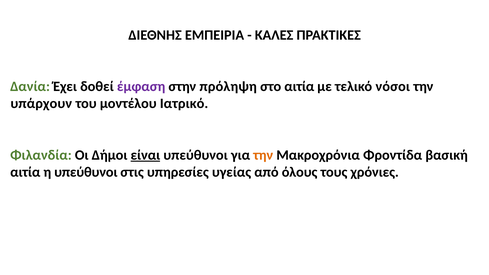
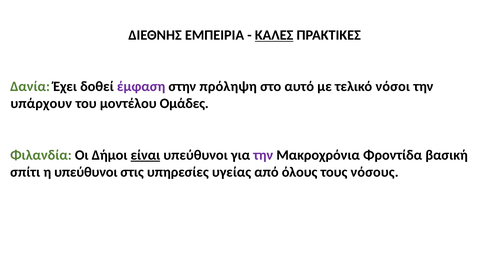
ΚΑΛΕΣ underline: none -> present
στο αιτία: αιτία -> αυτό
Ιατρικό: Ιατρικό -> Ομάδες
την at (263, 155) colour: orange -> purple
αιτία at (25, 172): αιτία -> σπίτι
χρόνιες: χρόνιες -> νόσους
